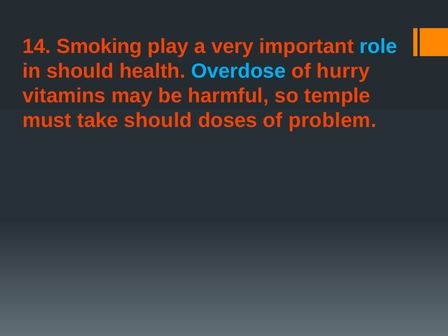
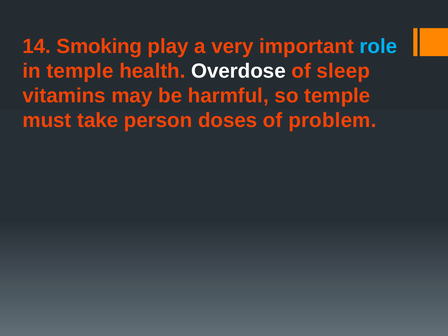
in should: should -> temple
Overdose colour: light blue -> white
hurry: hurry -> sleep
take should: should -> person
